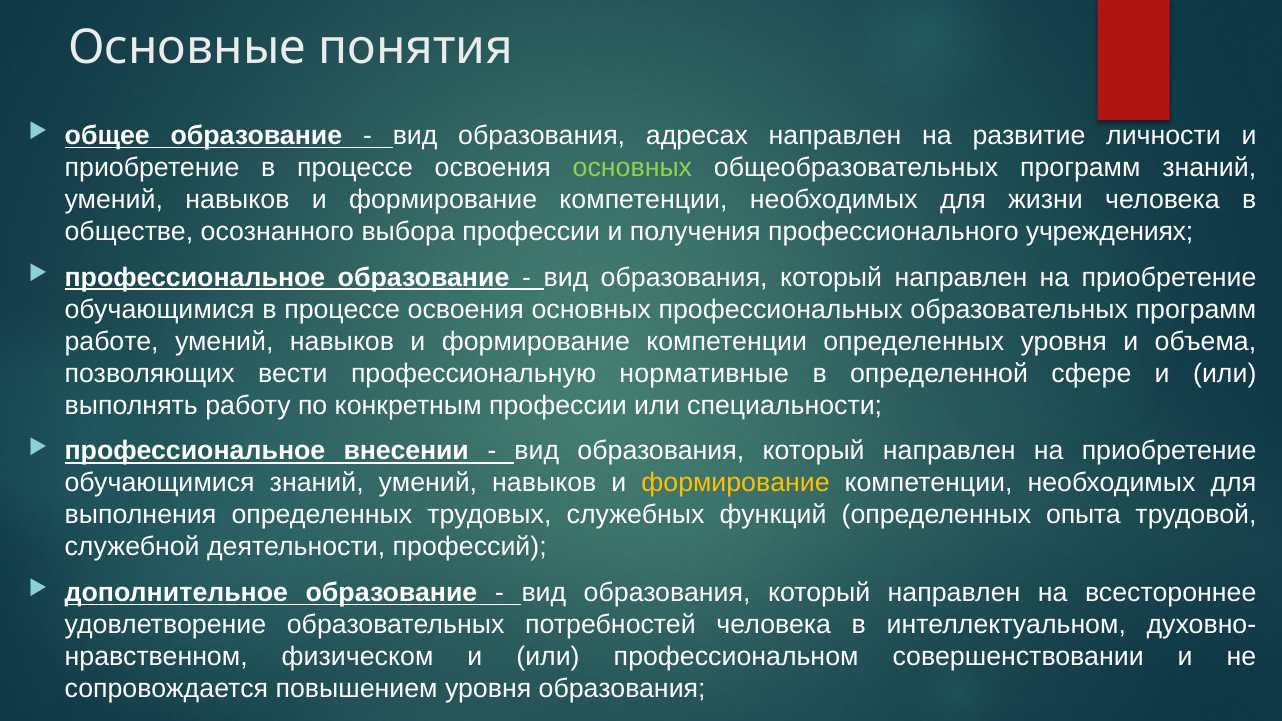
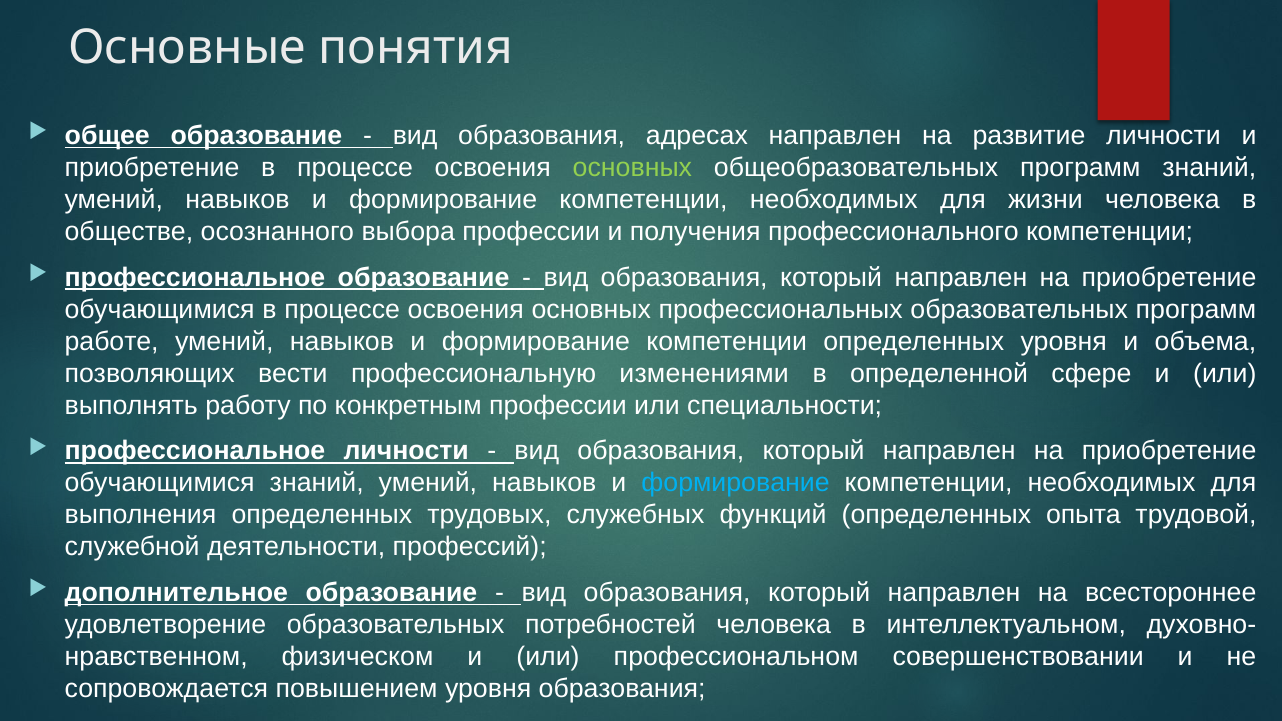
профессионального учреждениях: учреждениях -> компетенции
нормативные: нормативные -> изменениями
профессиональное внесении: внесении -> личности
формирование at (736, 483) colour: yellow -> light blue
